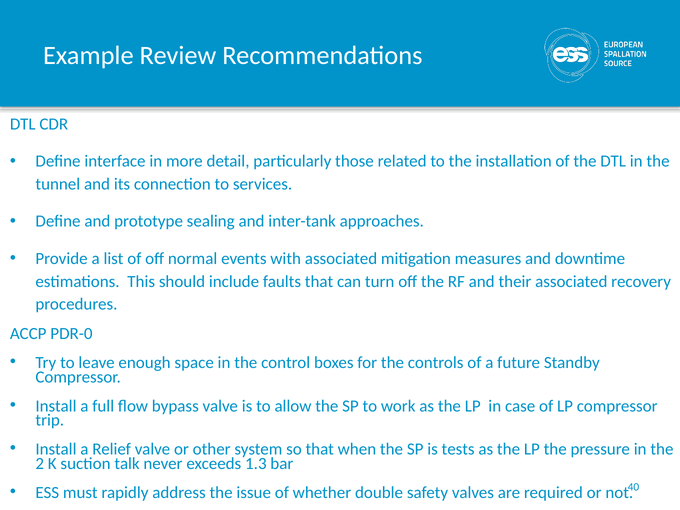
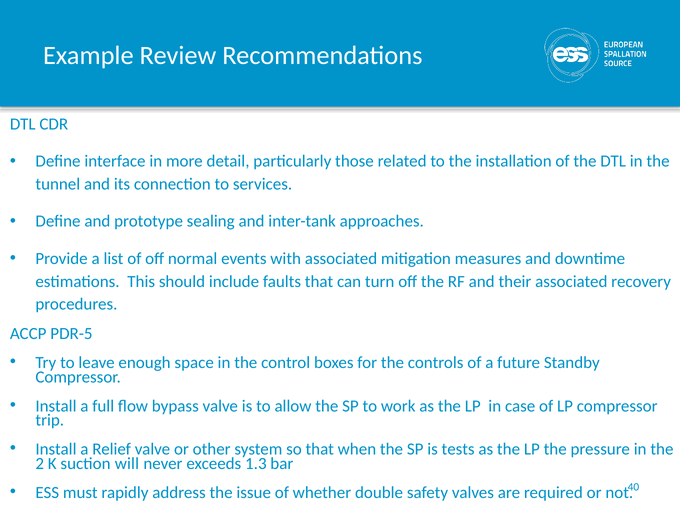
PDR-0: PDR-0 -> PDR-5
talk: talk -> will
